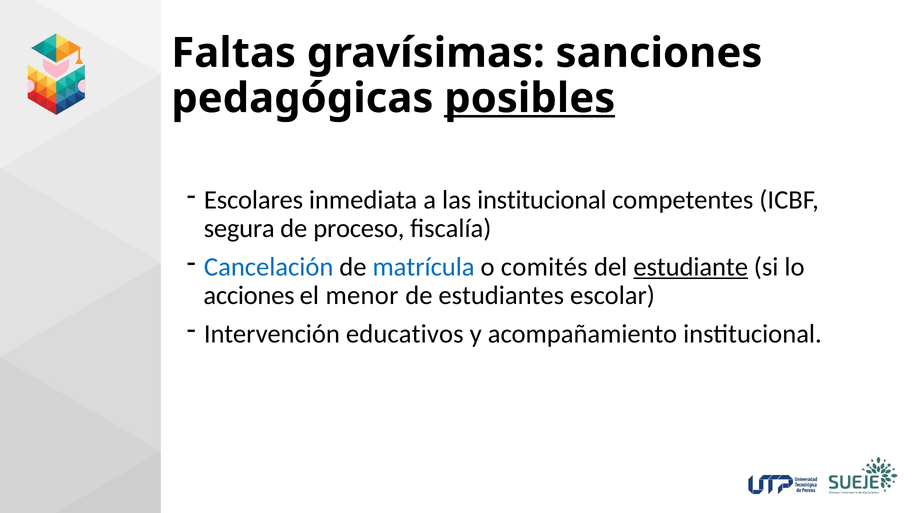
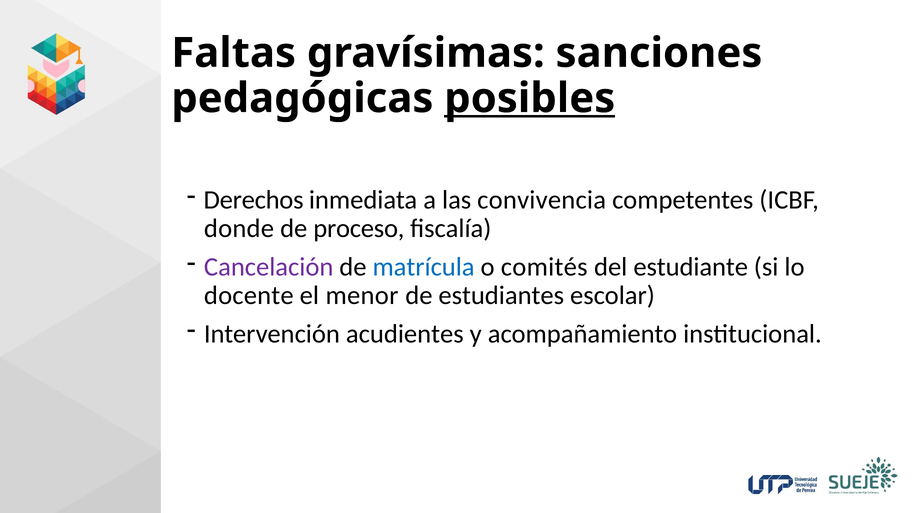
Escolares: Escolares -> Derechos
las institucional: institucional -> convivencia
segura: segura -> donde
Cancelación colour: blue -> purple
estudiante underline: present -> none
acciones: acciones -> docente
educativos: educativos -> acudientes
